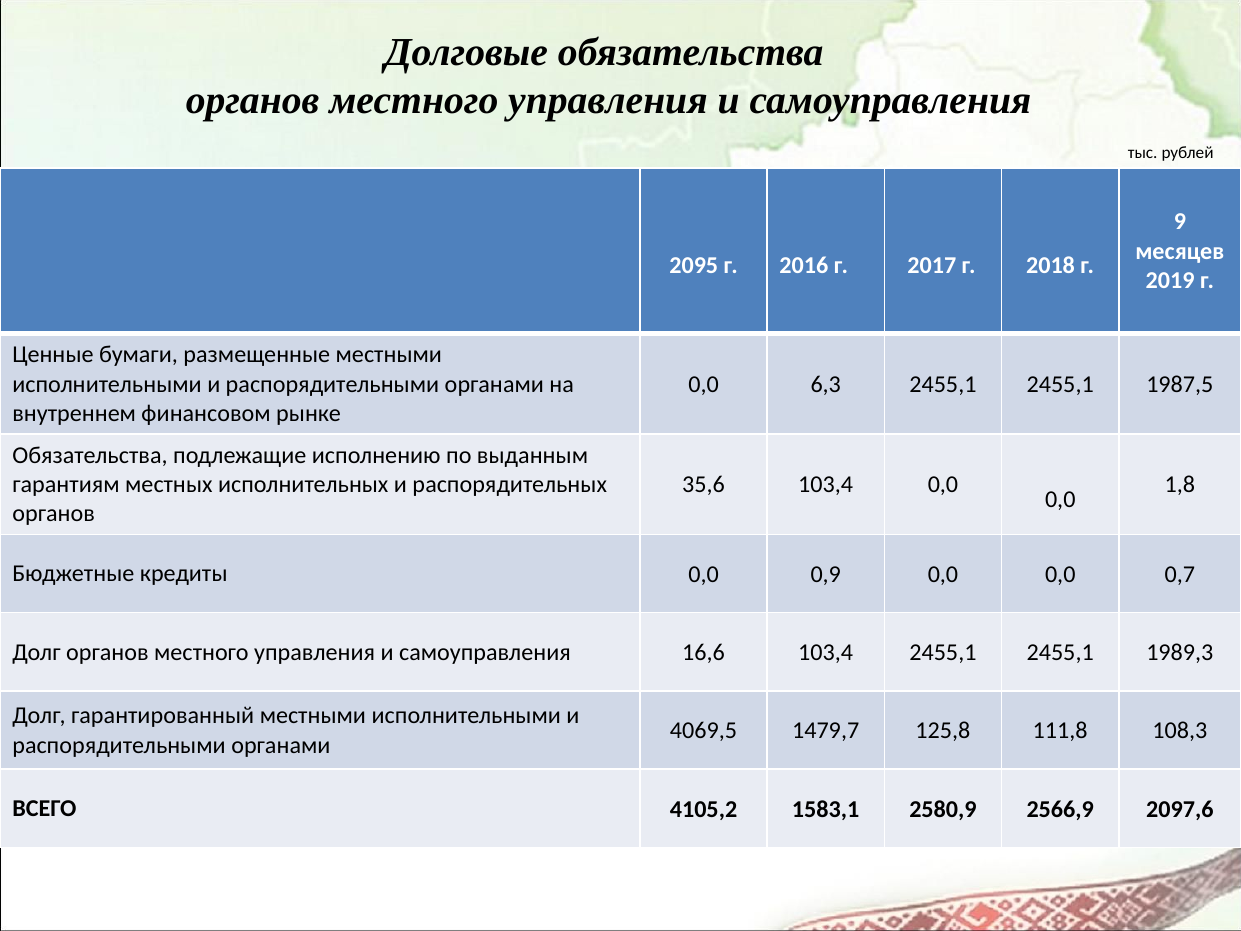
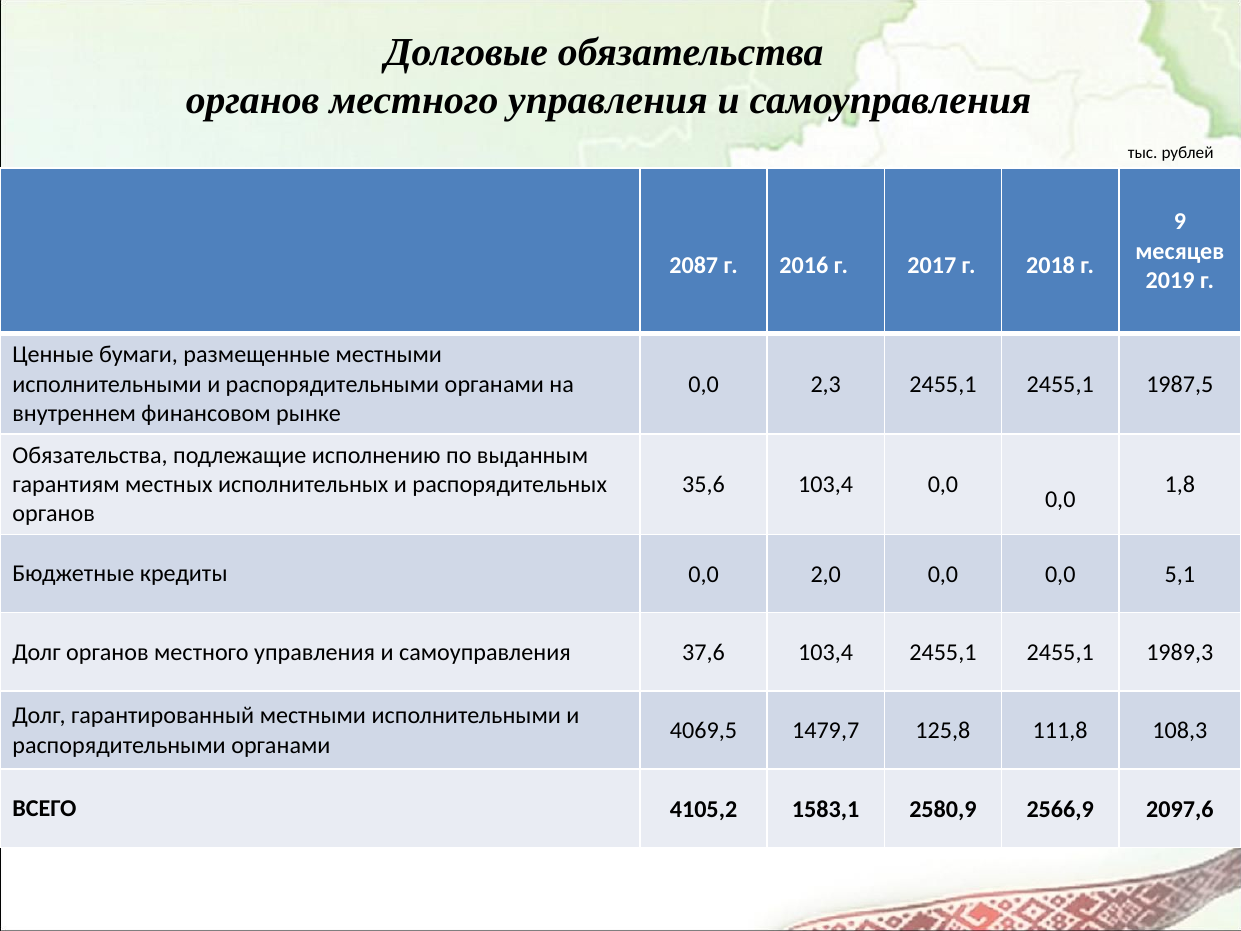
2095: 2095 -> 2087
6,3: 6,3 -> 2,3
0,9: 0,9 -> 2,0
0,7: 0,7 -> 5,1
16,6: 16,6 -> 37,6
